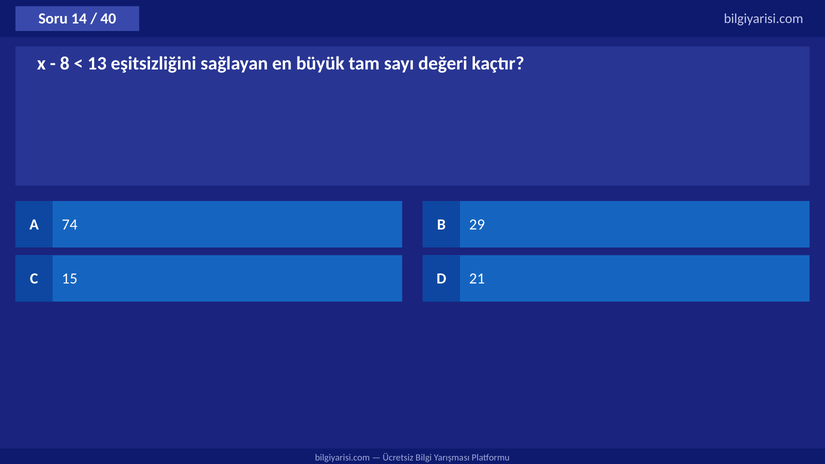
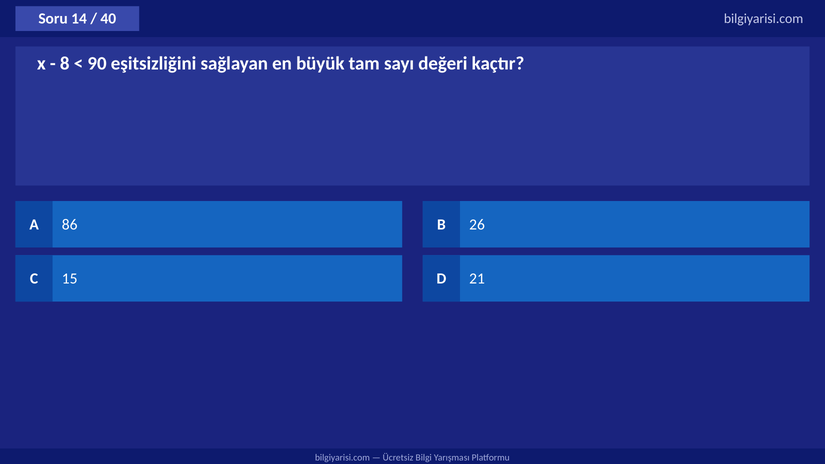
13: 13 -> 90
74: 74 -> 86
29: 29 -> 26
